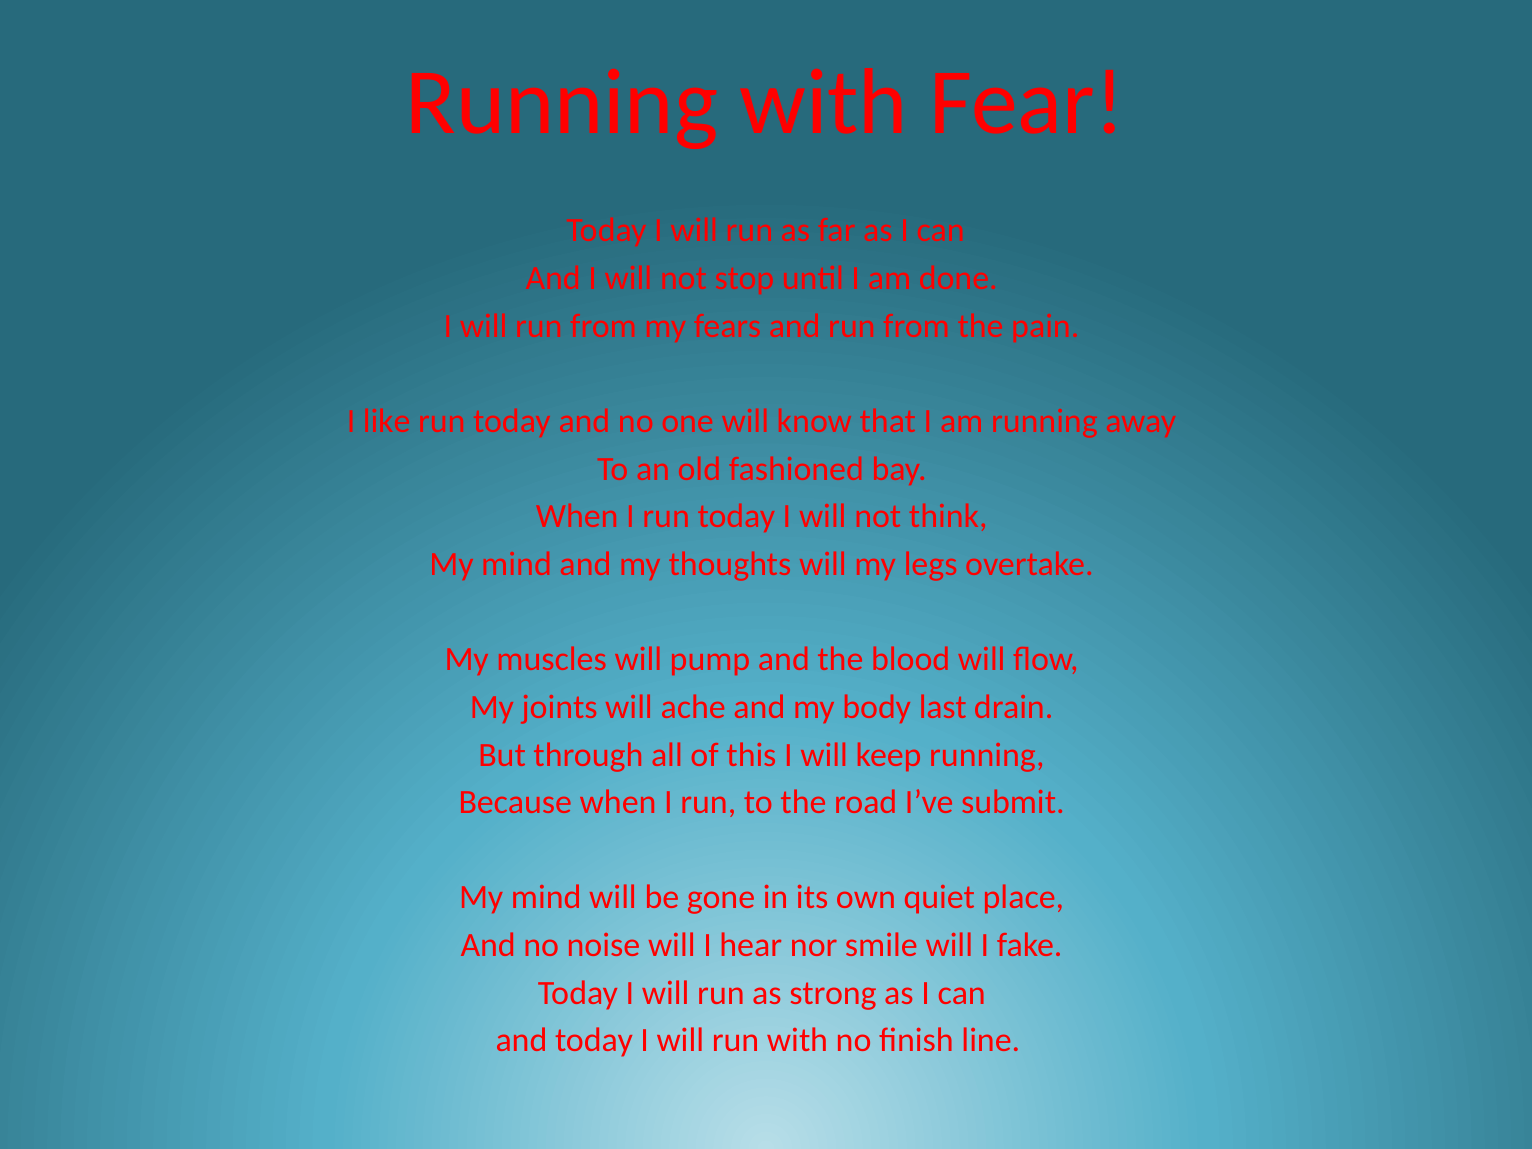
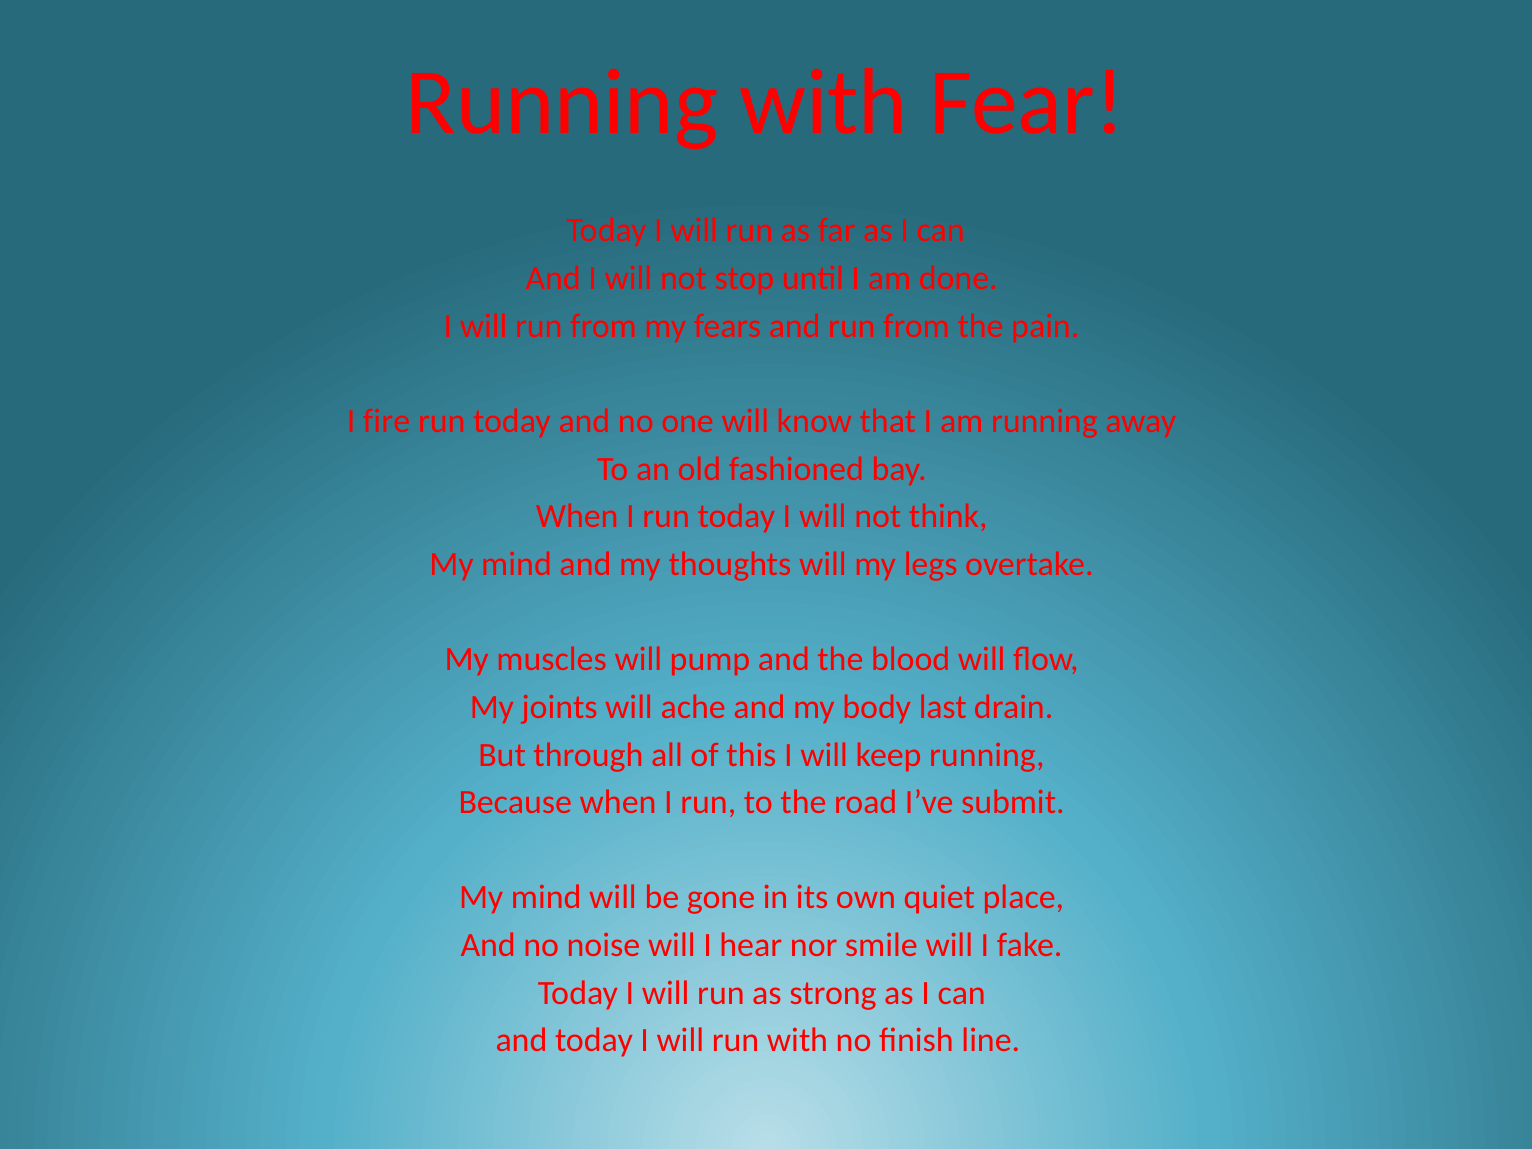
like: like -> fire
